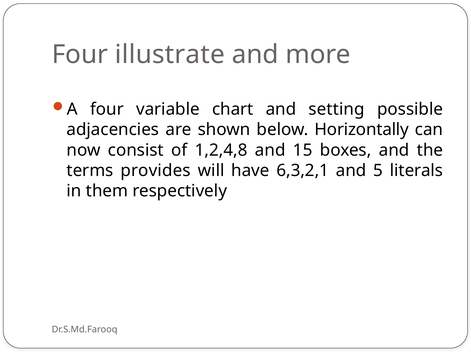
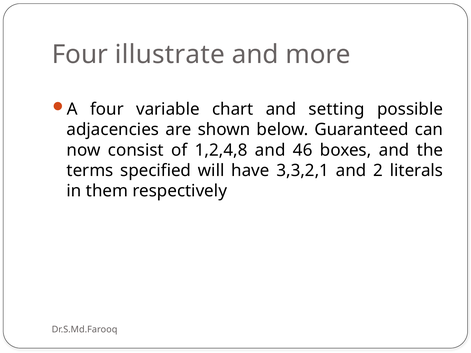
Horizontally: Horizontally -> Guaranteed
15: 15 -> 46
provides: provides -> specified
6,3,2,1: 6,3,2,1 -> 3,3,2,1
5: 5 -> 2
